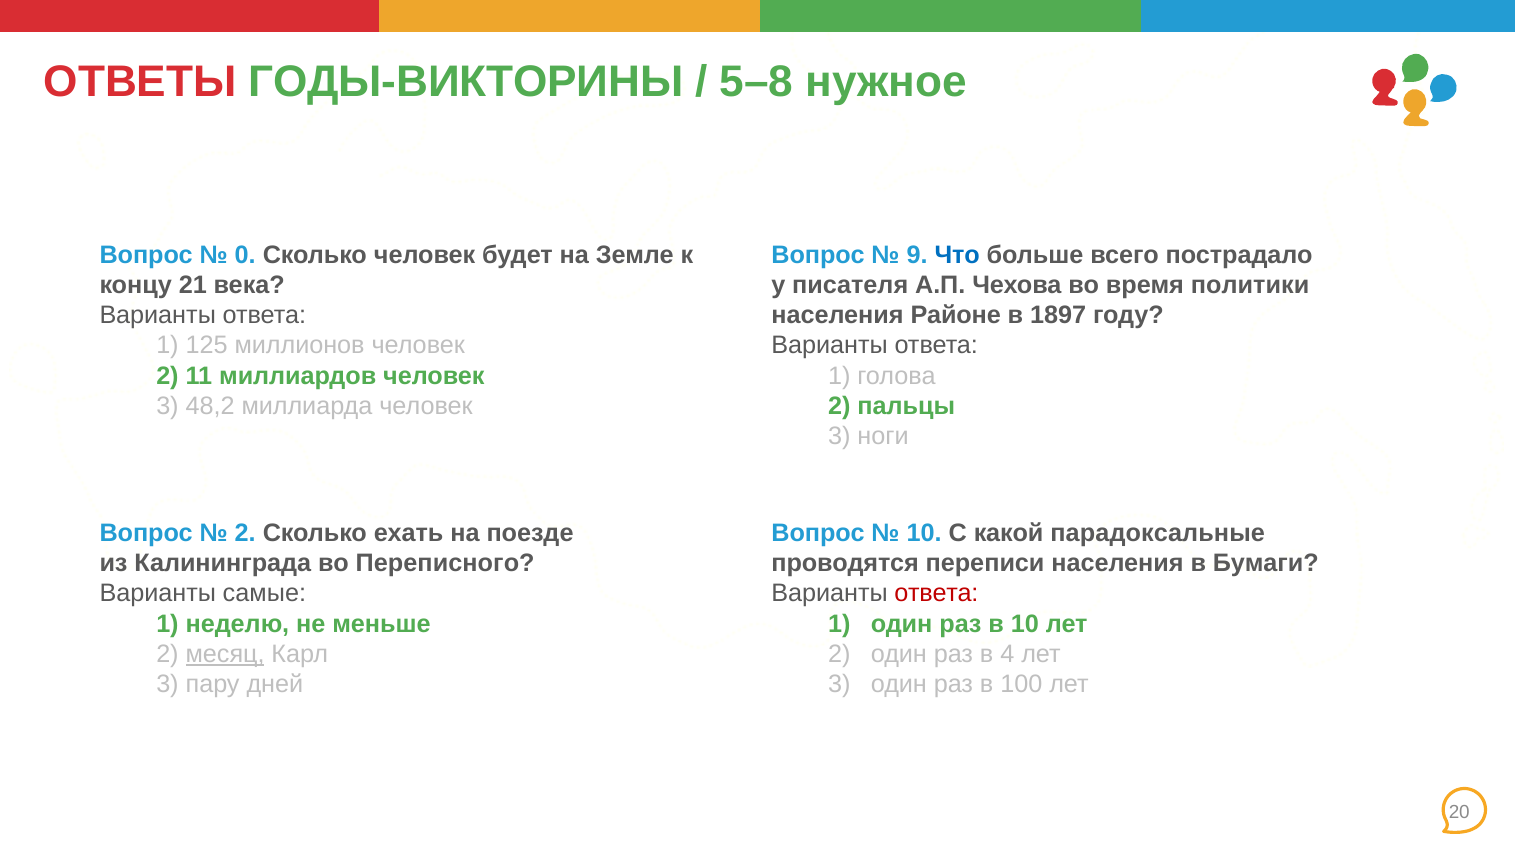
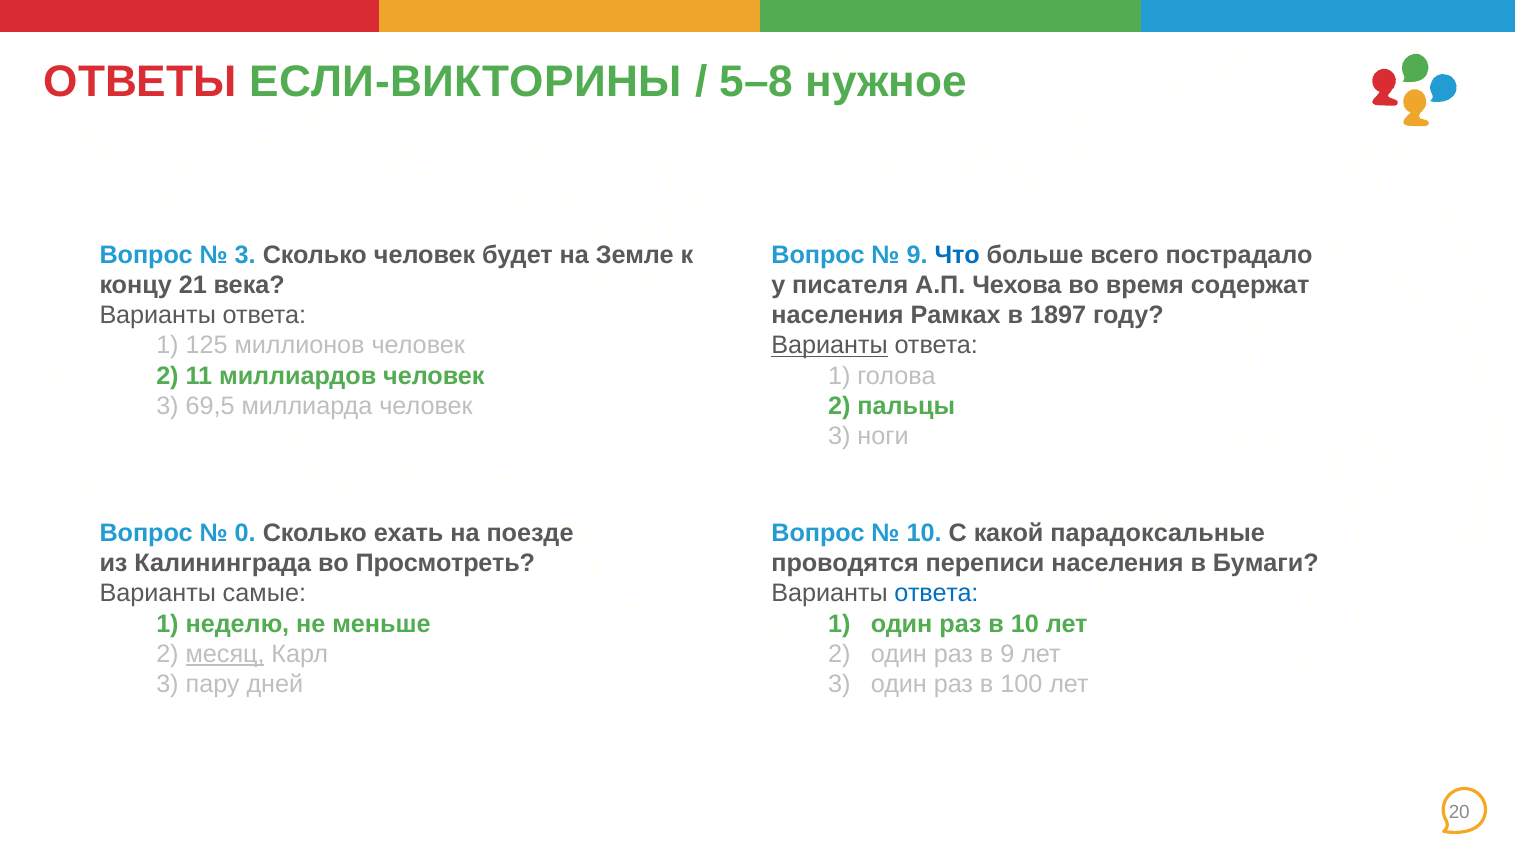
ГОДЫ-ВИКТОРИНЫ: ГОДЫ-ВИКТОРИНЫ -> ЕСЛИ-ВИКТОРИНЫ
0 at (245, 255): 0 -> 3
политики: политики -> содержат
Районе: Районе -> Рамках
Варианты at (830, 346) underline: none -> present
48,2: 48,2 -> 69,5
2 at (245, 533): 2 -> 0
Переписного: Переписного -> Просмотреть
ответа at (936, 594) colour: red -> blue
в 4: 4 -> 9
